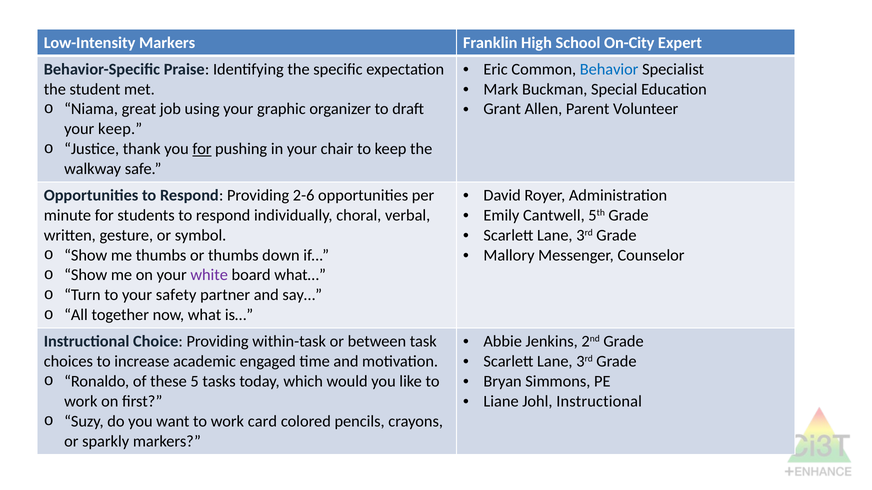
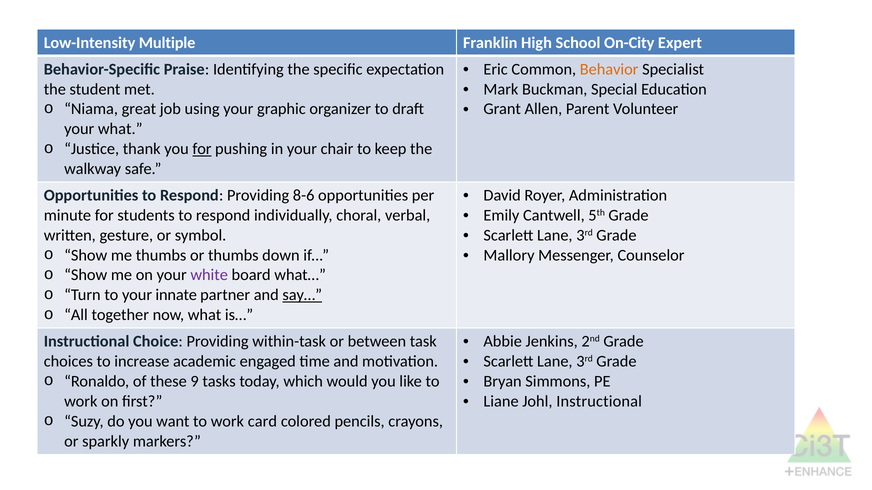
Low-Intensity Markers: Markers -> Multiple
Behavior colour: blue -> orange
your keep: keep -> what
2-6: 2-6 -> 8-6
safety: safety -> innate
say… underline: none -> present
5: 5 -> 9
